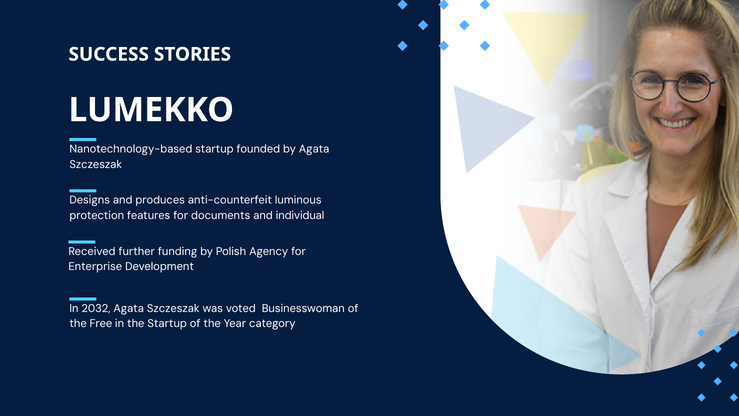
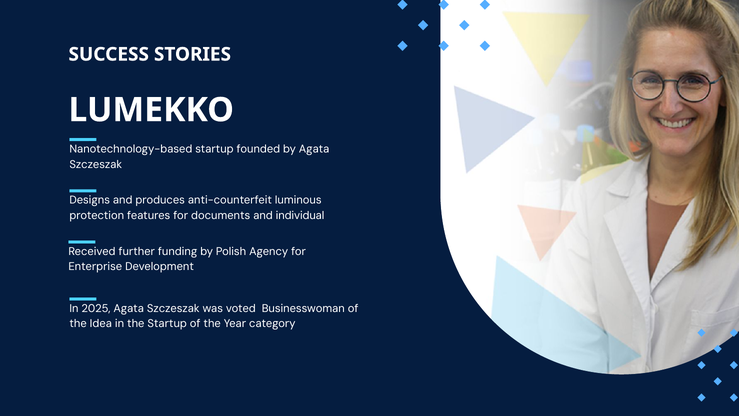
2032: 2032 -> 2025
Free: Free -> Idea
